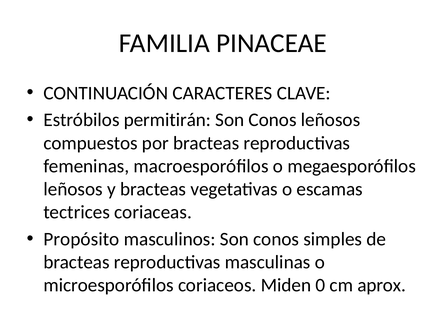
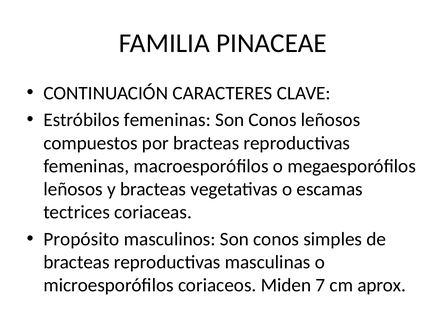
Estróbilos permitirán: permitirán -> femeninas
0: 0 -> 7
